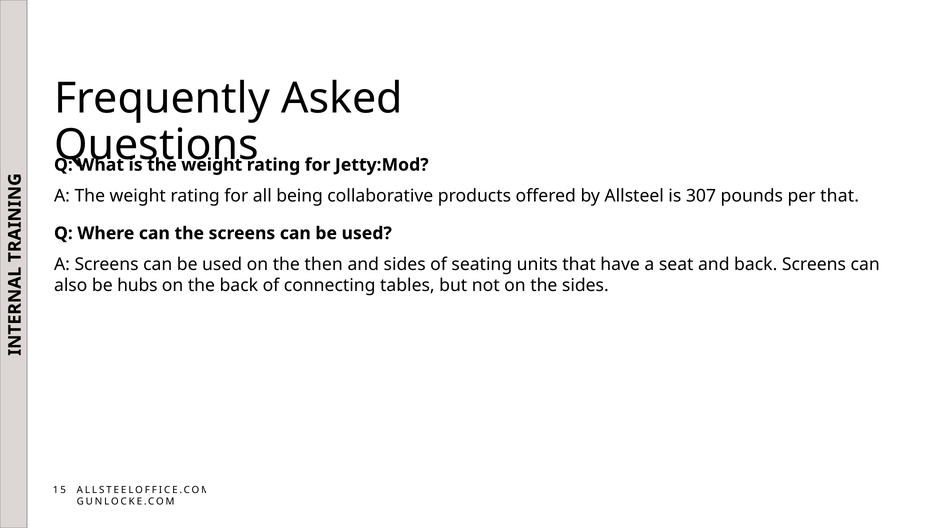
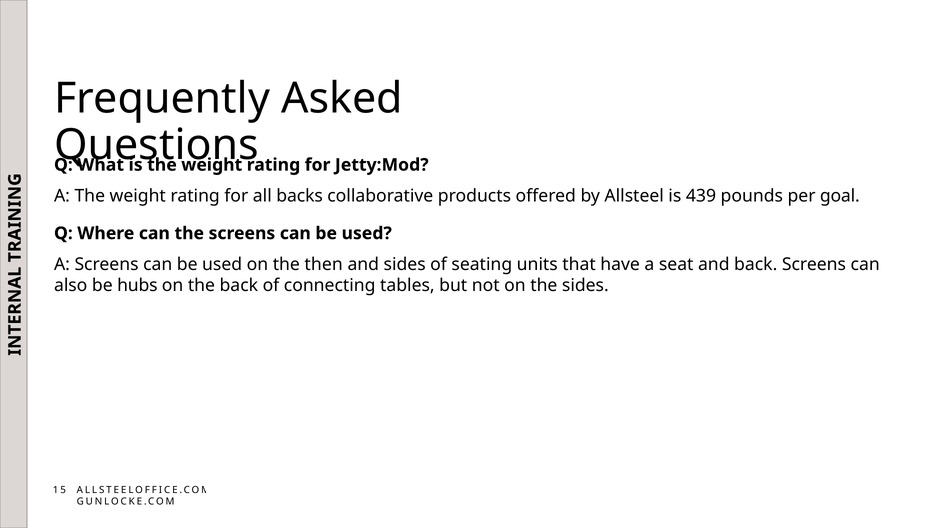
being: being -> backs
307: 307 -> 439
per that: that -> goal
